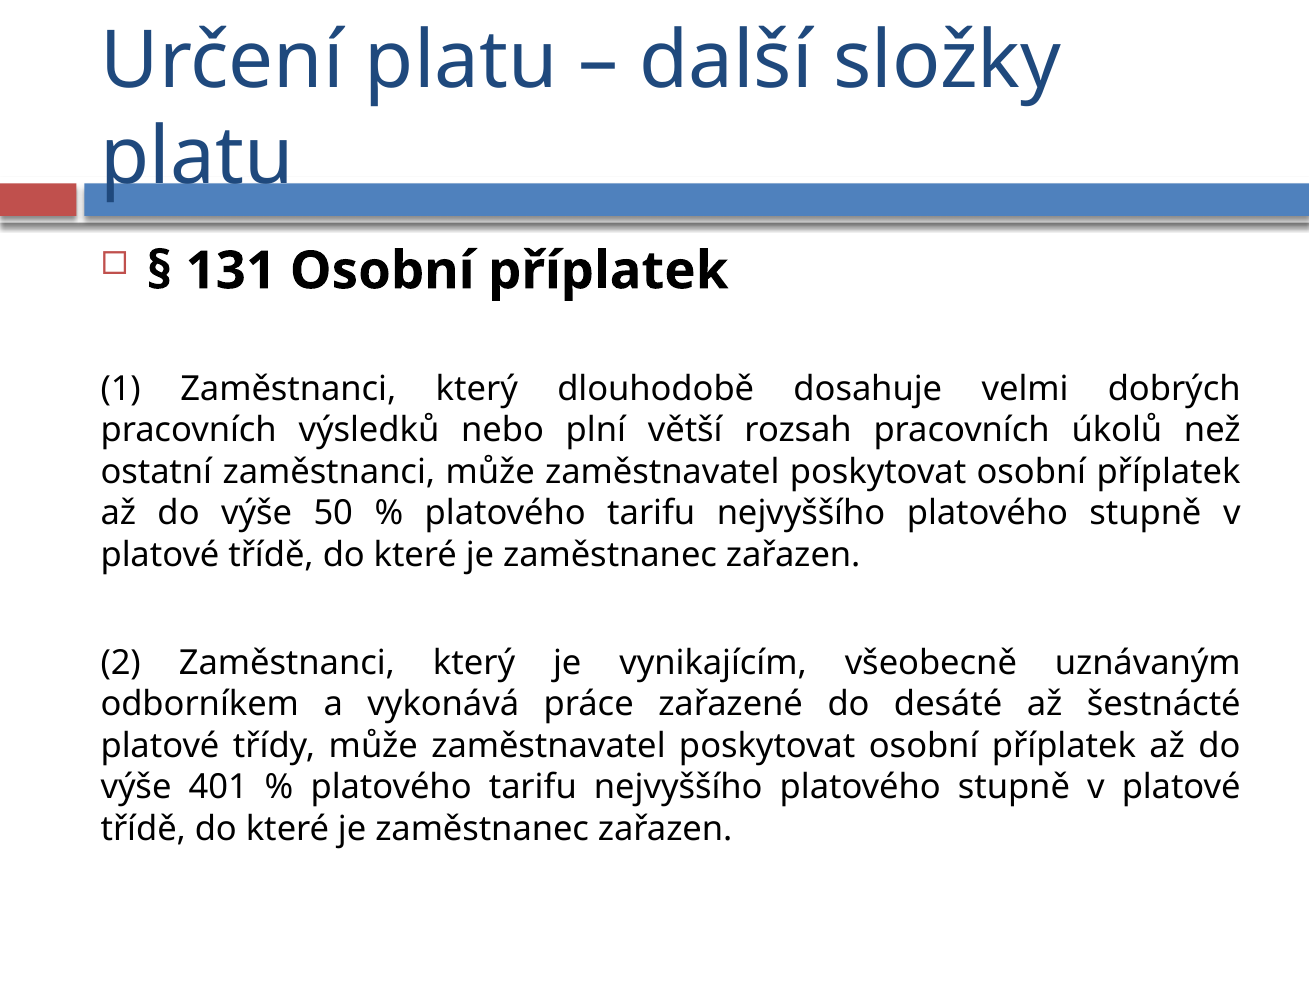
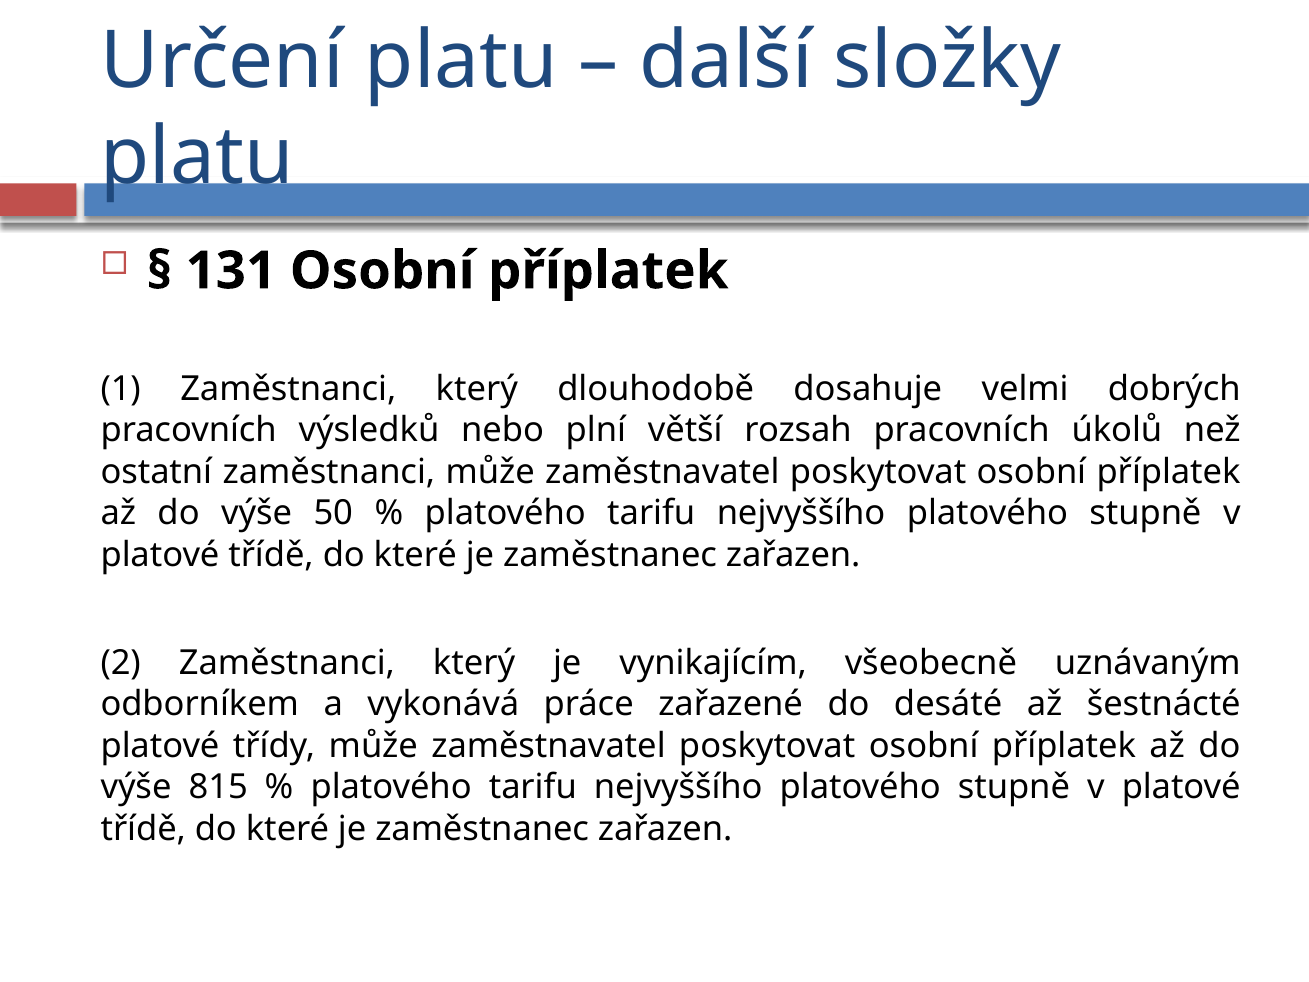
401: 401 -> 815
